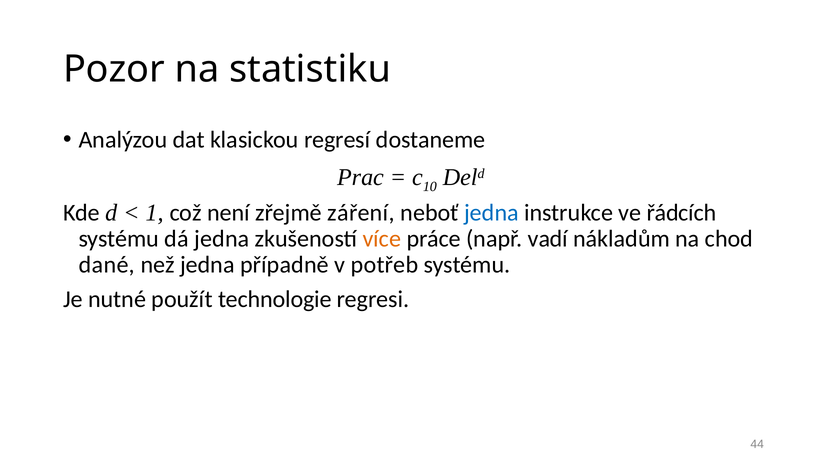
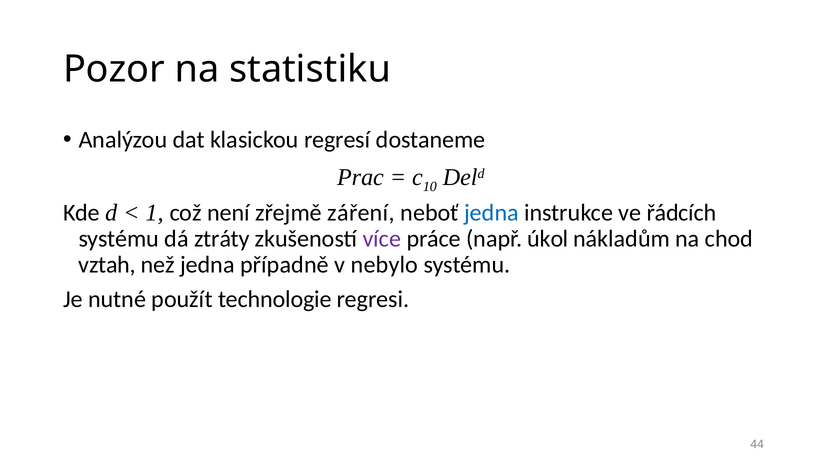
dá jedna: jedna -> ztráty
více colour: orange -> purple
vadí: vadí -> úkol
dané: dané -> vztah
potřeb: potřeb -> nebylo
